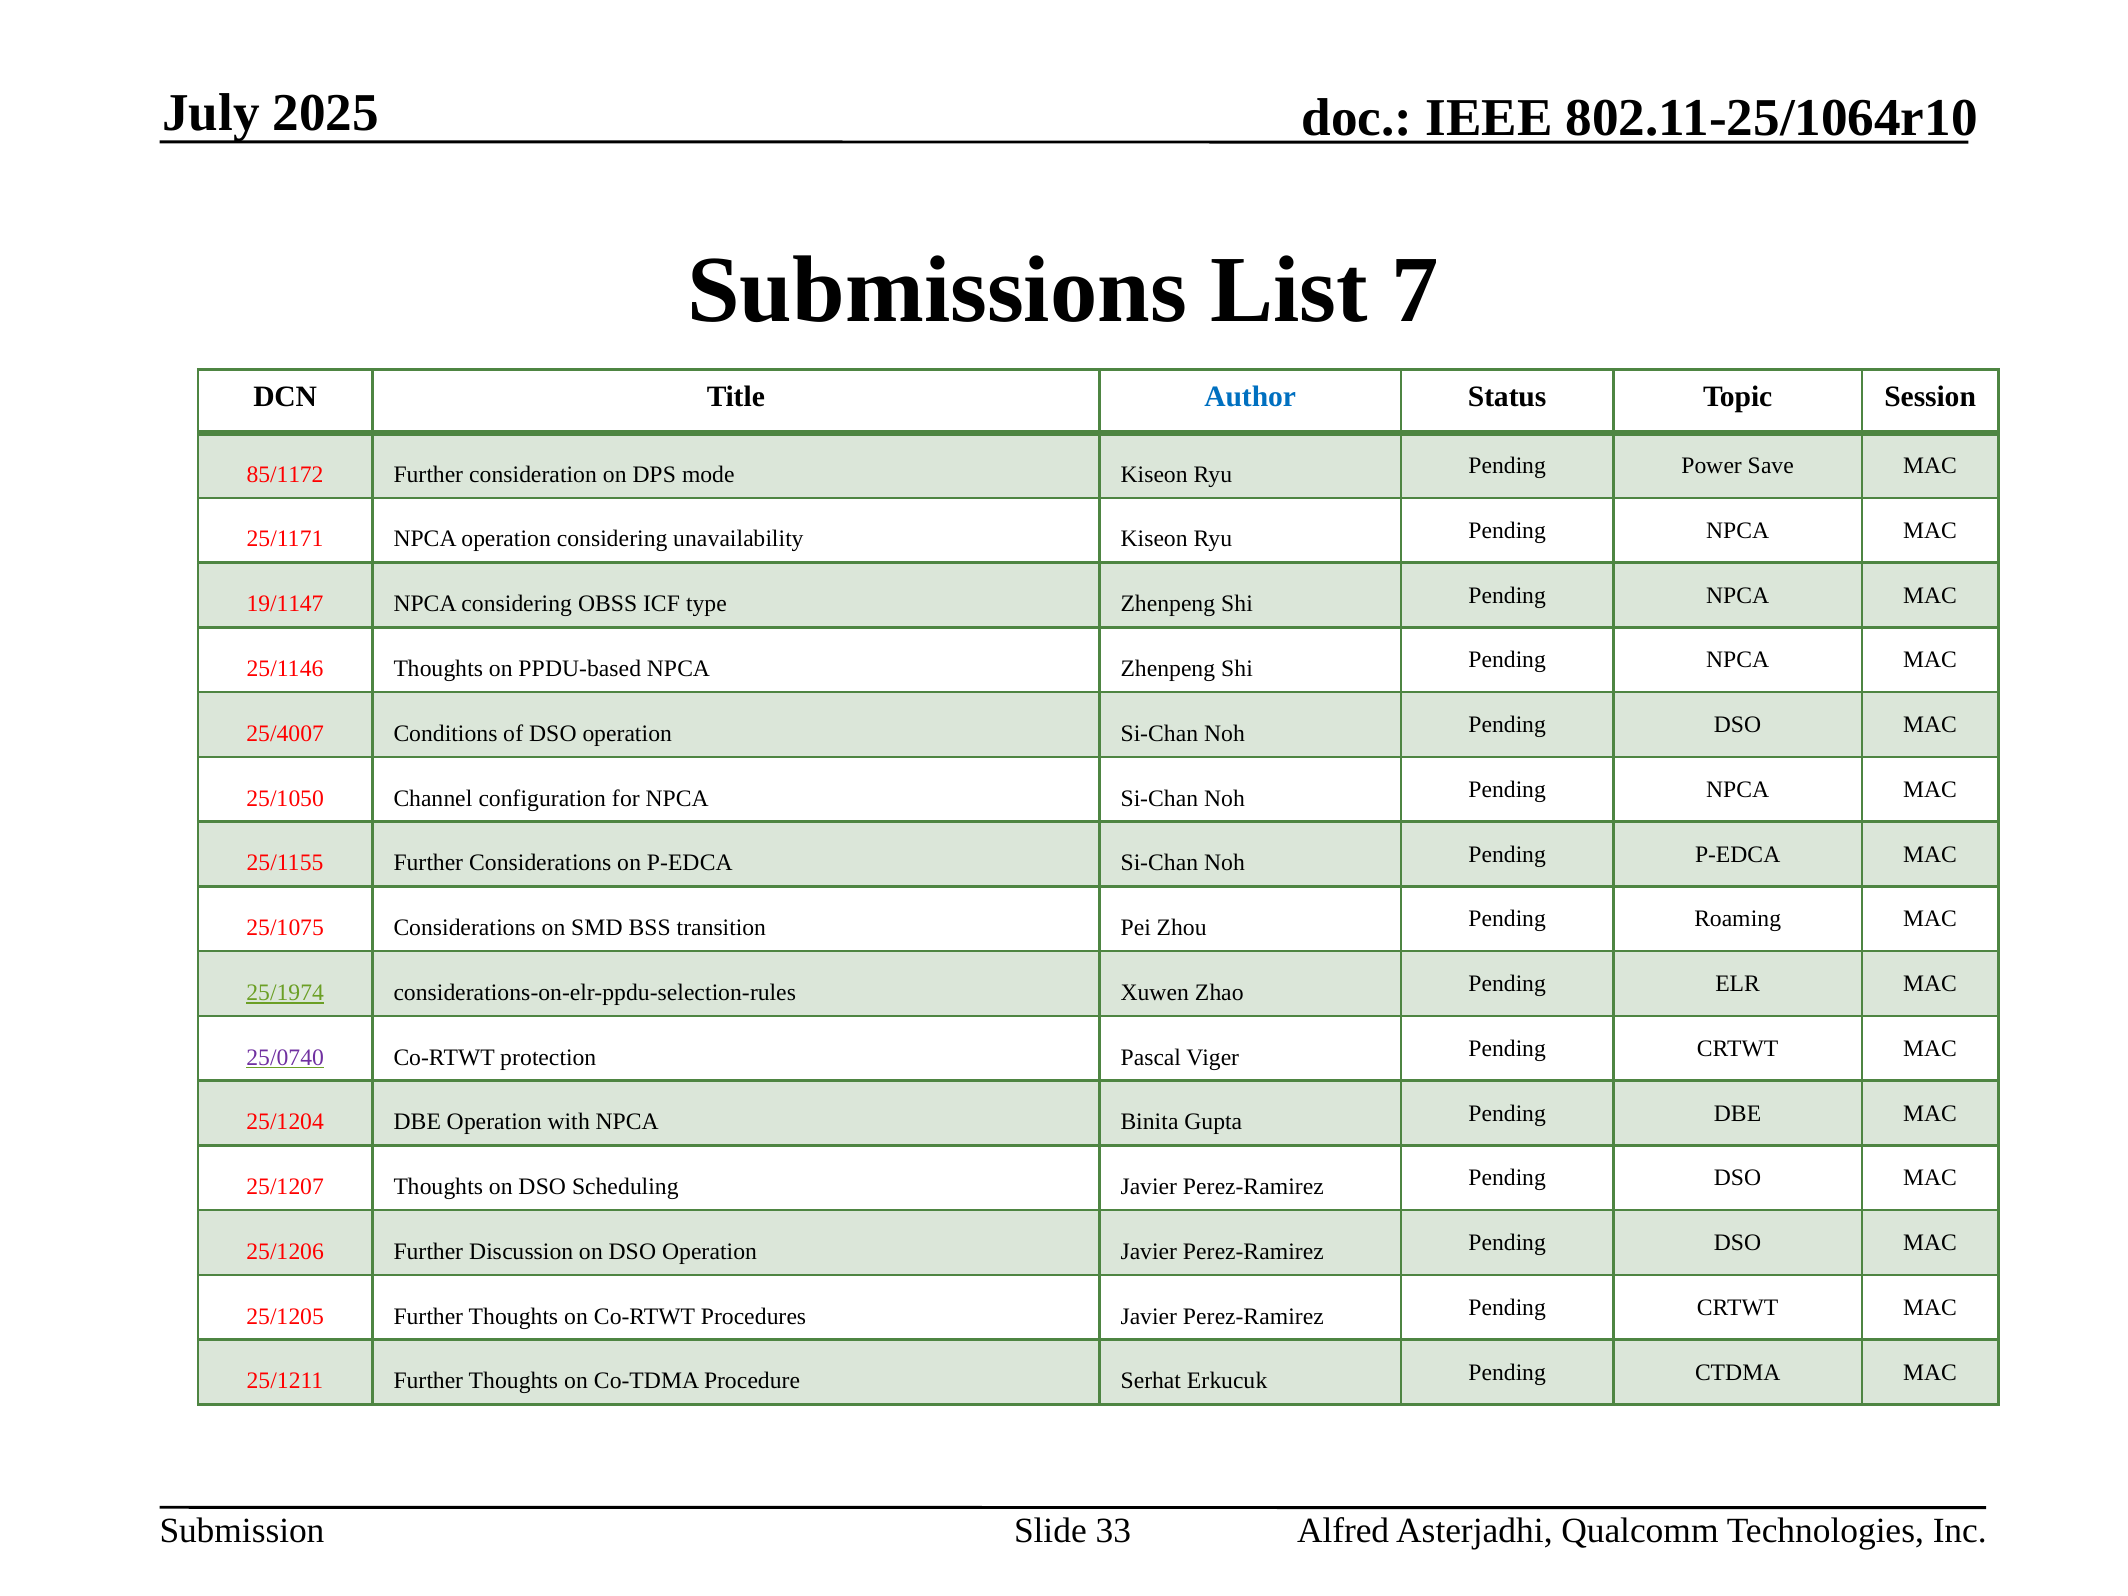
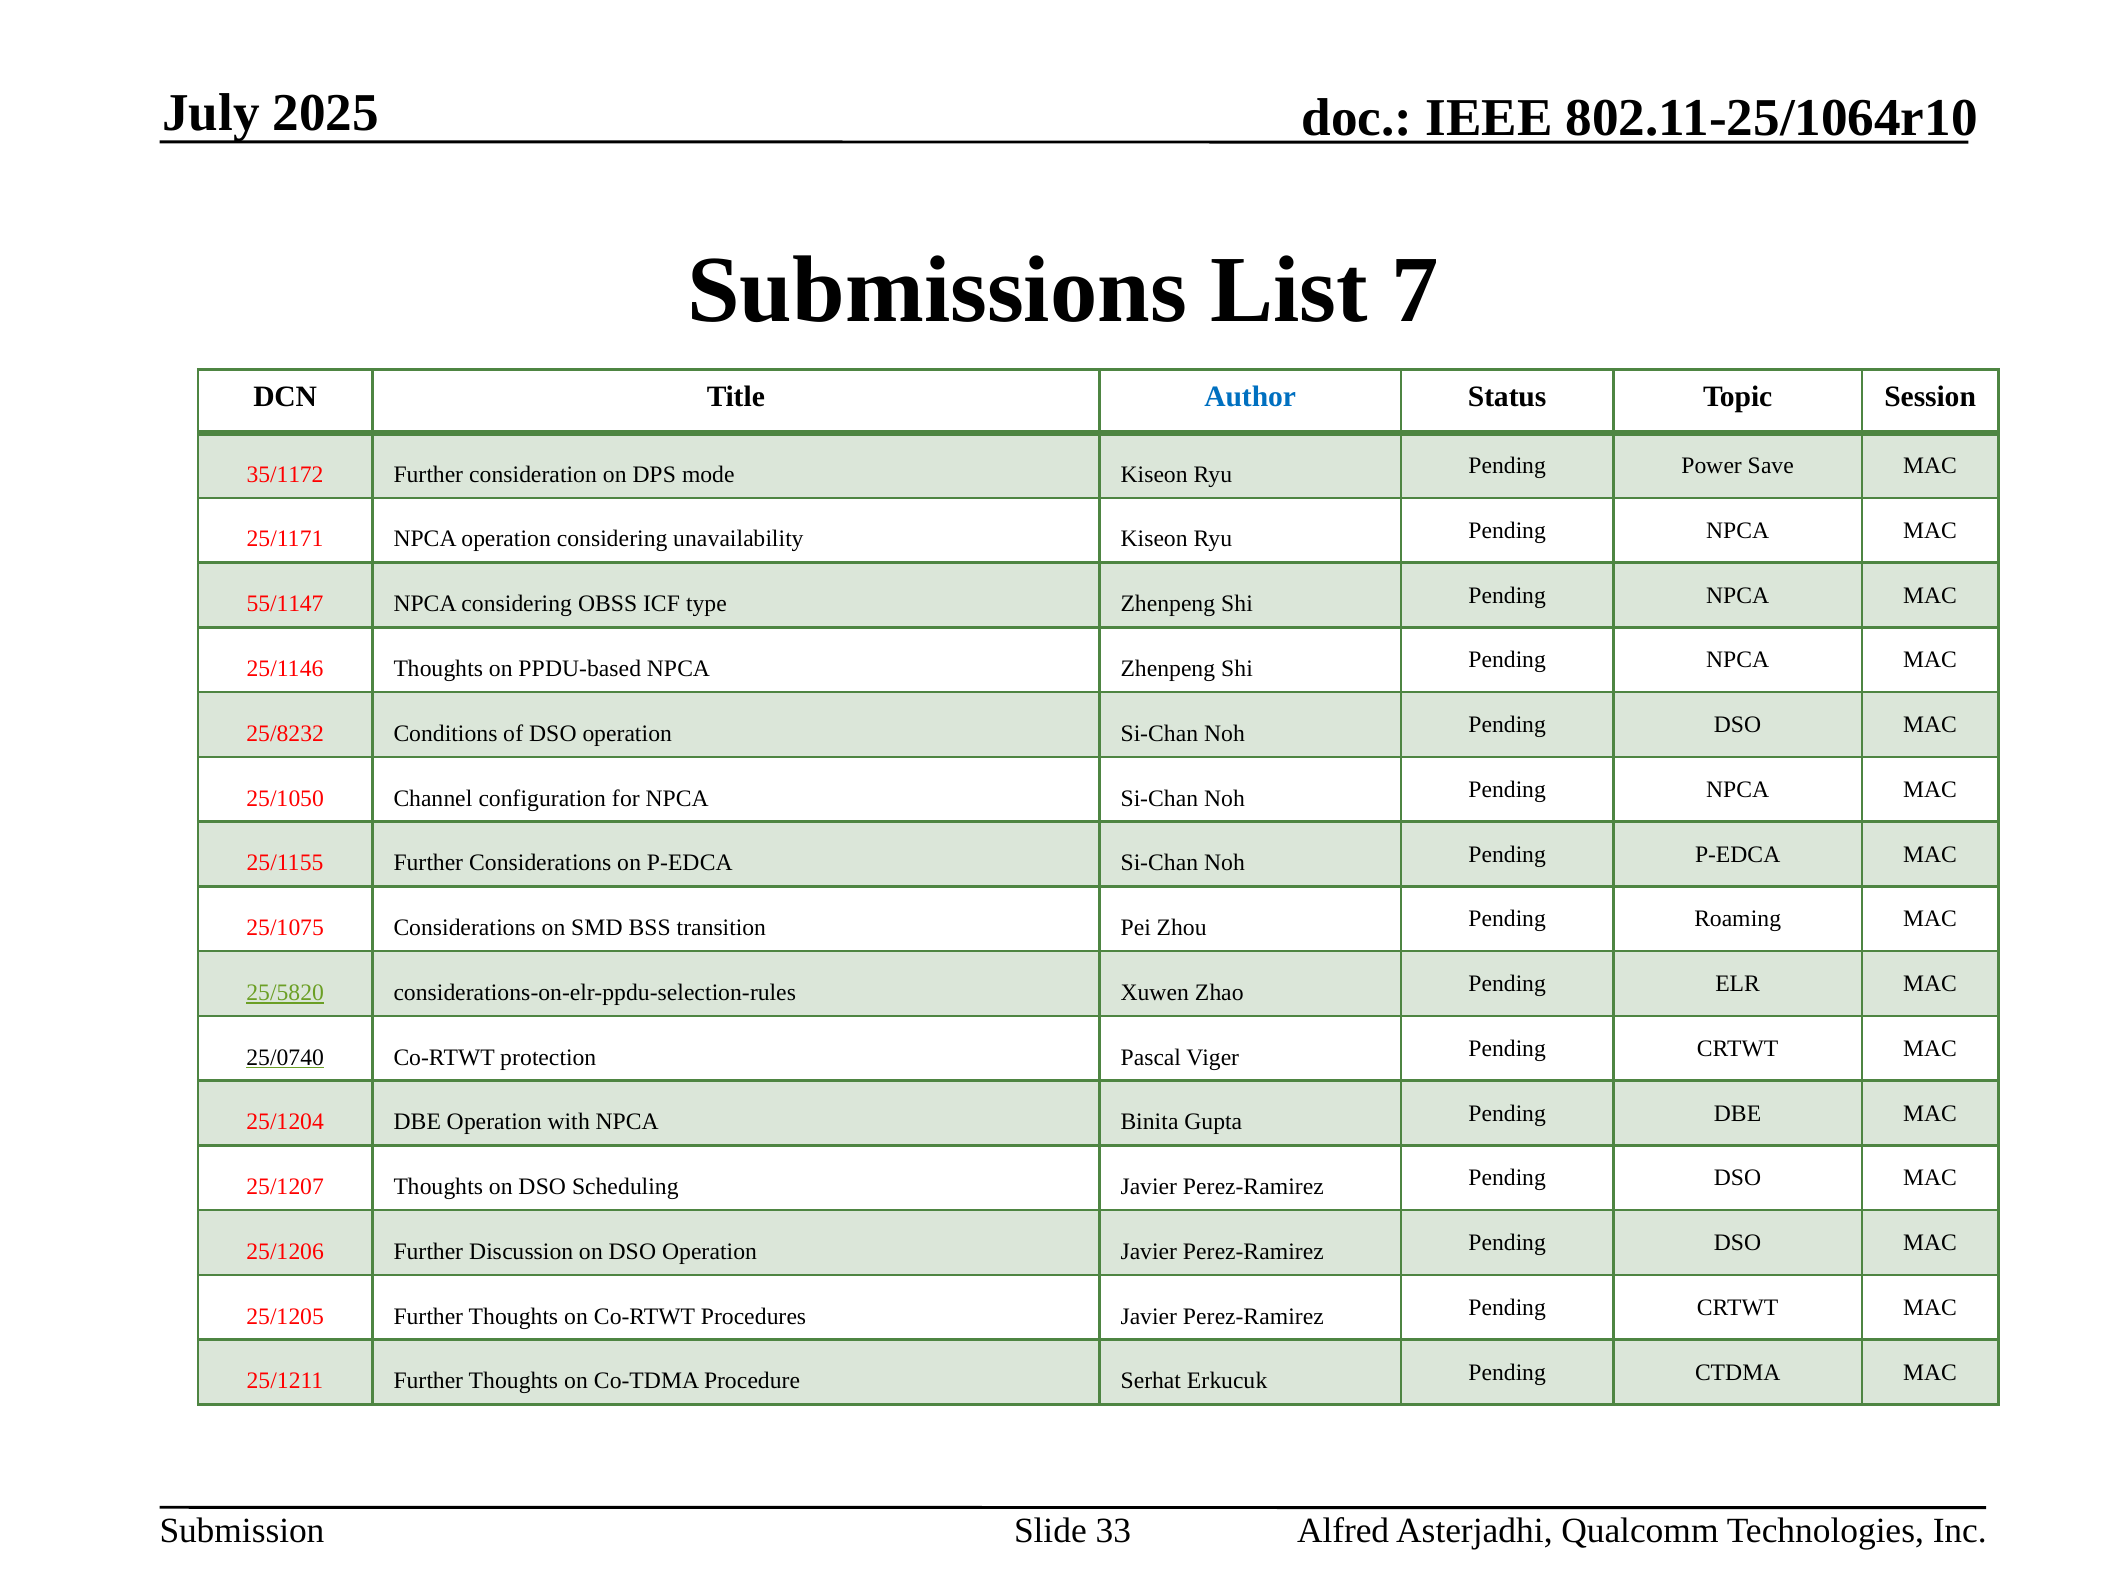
85/1172: 85/1172 -> 35/1172
19/1147: 19/1147 -> 55/1147
25/4007: 25/4007 -> 25/8232
25/1974: 25/1974 -> 25/5820
25/0740 colour: purple -> black
